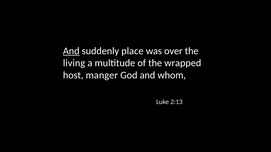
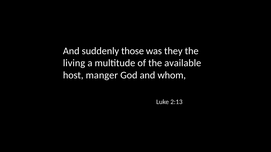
And at (71, 51) underline: present -> none
place: place -> those
over: over -> they
wrapped: wrapped -> available
